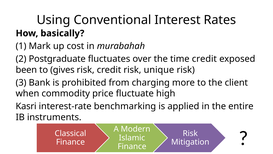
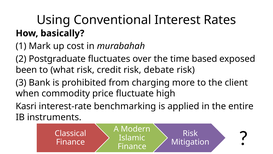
time credit: credit -> based
gives: gives -> what
unique: unique -> debate
